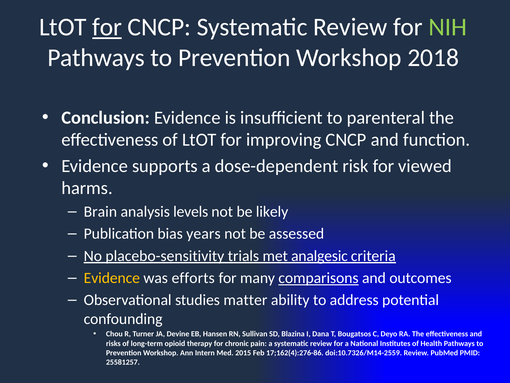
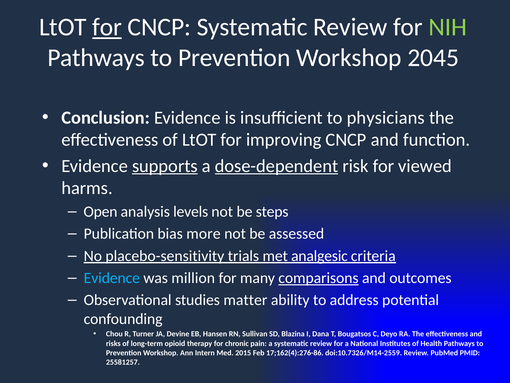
2018: 2018 -> 2045
parenteral: parenteral -> physicians
supports underline: none -> present
dose-dependent underline: none -> present
Brain: Brain -> Open
likely: likely -> steps
years: years -> more
Evidence at (112, 278) colour: yellow -> light blue
efforts: efforts -> million
